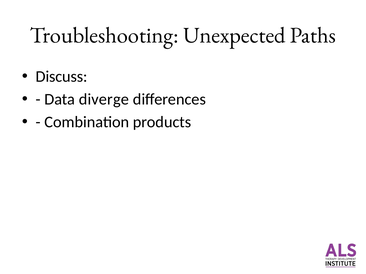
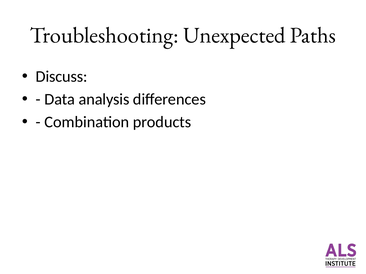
diverge: diverge -> analysis
